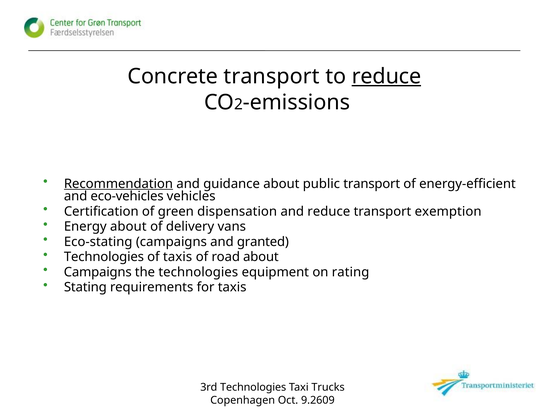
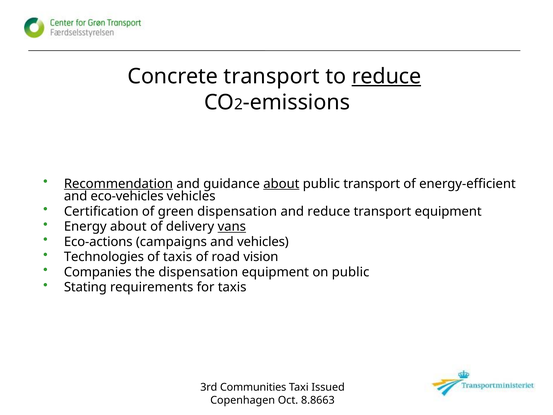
about at (281, 184) underline: none -> present
transport exemption: exemption -> equipment
vans underline: none -> present
Eco-stating: Eco-stating -> Eco-actions
and granted: granted -> vehicles
road about: about -> vision
Campaigns at (98, 272): Campaigns -> Companies
the technologies: technologies -> dispensation
on rating: rating -> public
3rd Technologies: Technologies -> Communities
Trucks: Trucks -> Issued
9.2609: 9.2609 -> 8.8663
